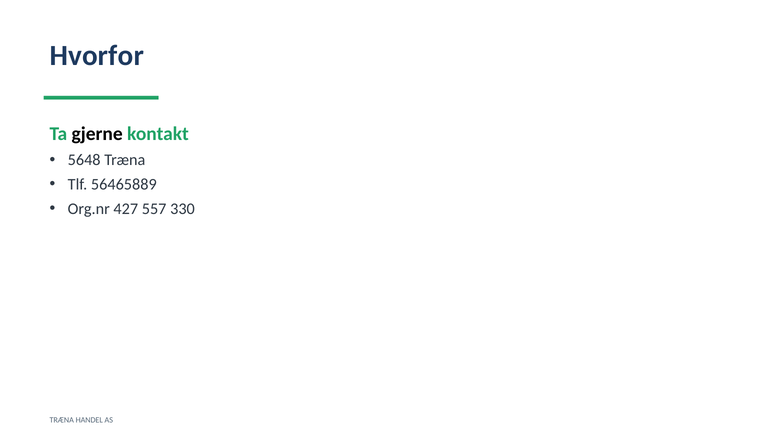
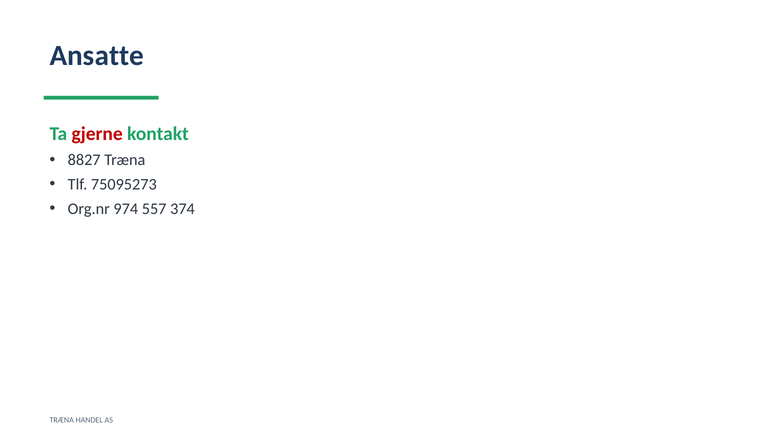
Hvorfor: Hvorfor -> Ansatte
gjerne colour: black -> red
5648: 5648 -> 8827
56465889: 56465889 -> 75095273
427: 427 -> 974
330: 330 -> 374
